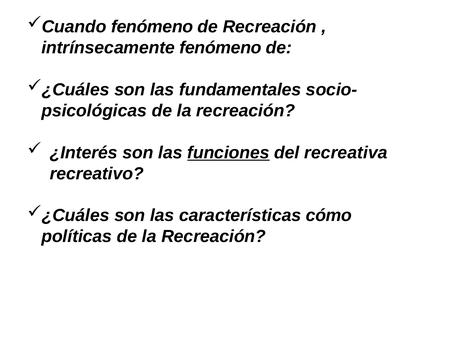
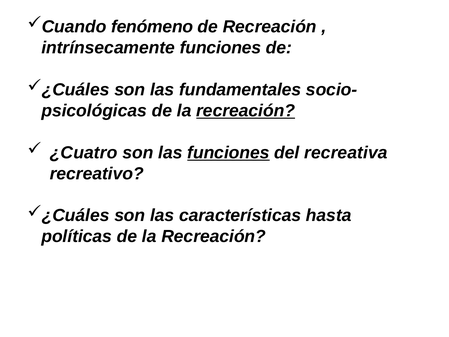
intrínsecamente fenómeno: fenómeno -> funciones
recreación at (246, 111) underline: none -> present
¿Interés: ¿Interés -> ¿Cuatro
cómo: cómo -> hasta
